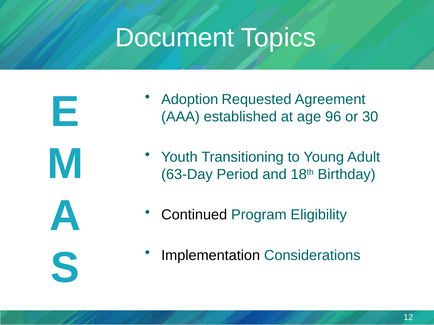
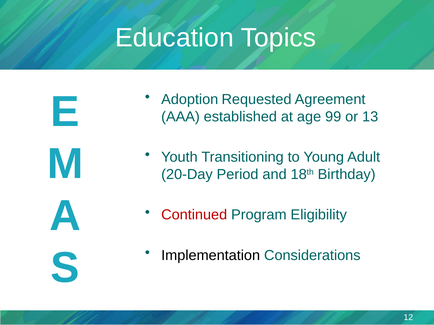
Document: Document -> Education
96: 96 -> 99
30: 30 -> 13
63-Day: 63-Day -> 20-Day
Continued colour: black -> red
